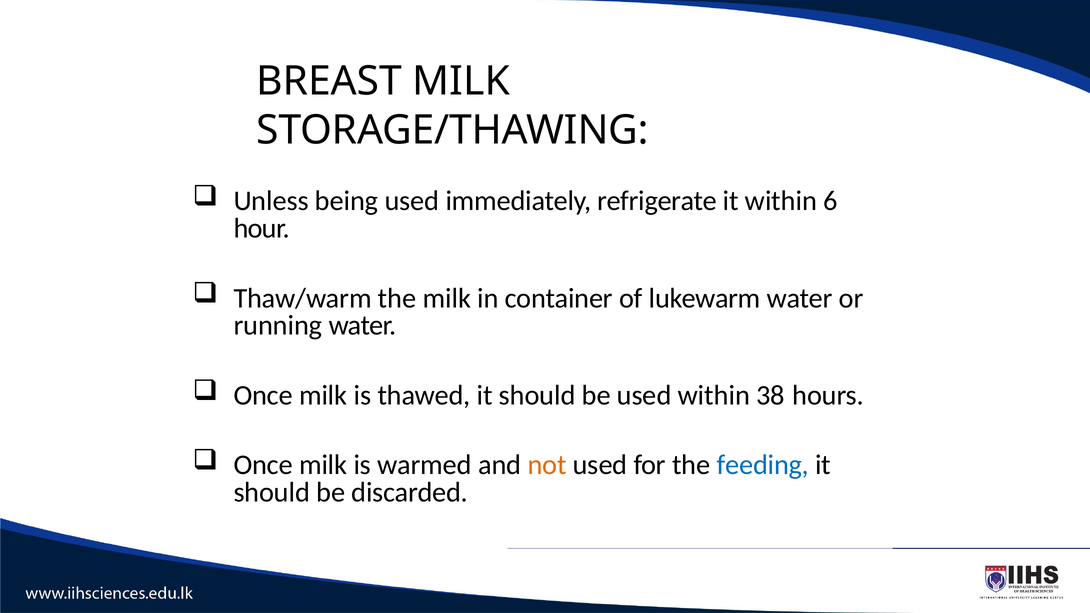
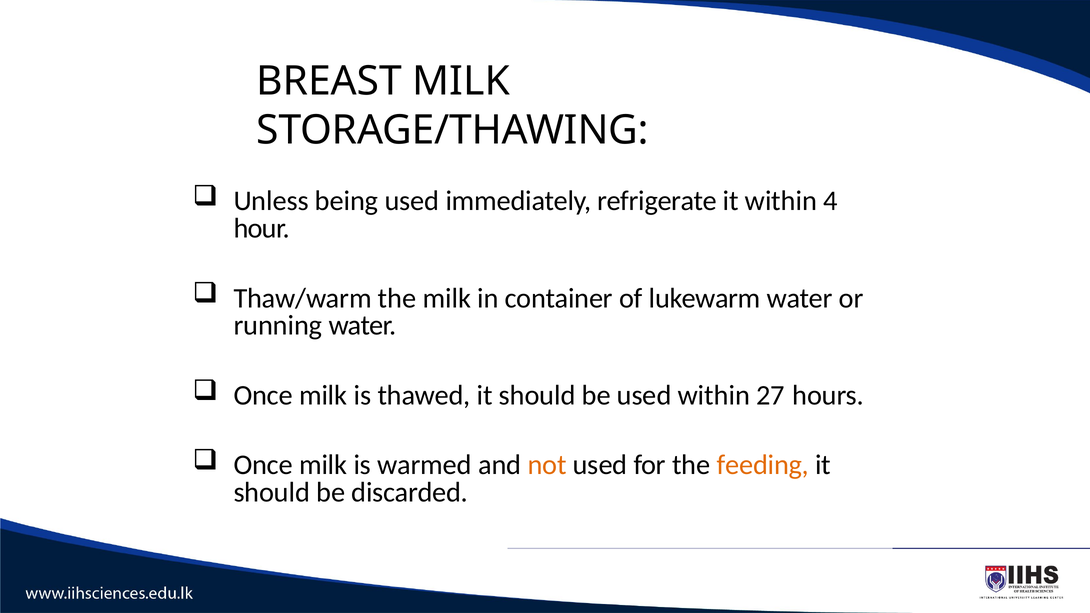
6: 6 -> 4
38: 38 -> 27
feeding colour: blue -> orange
